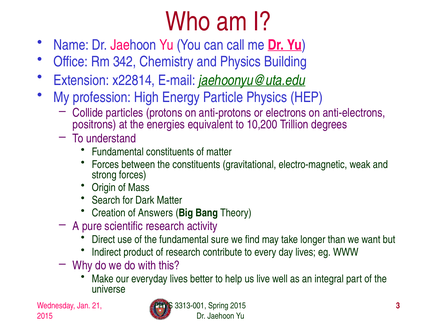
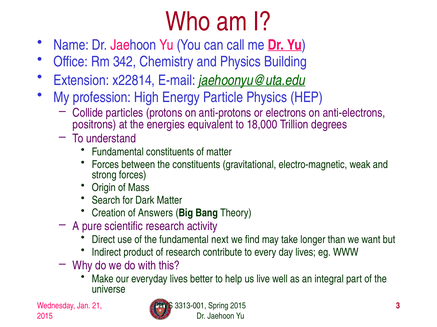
10,200: 10,200 -> 18,000
sure: sure -> next
